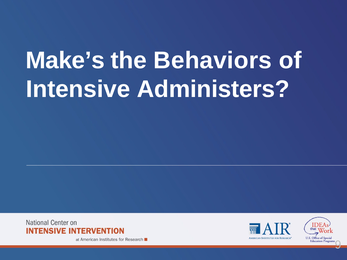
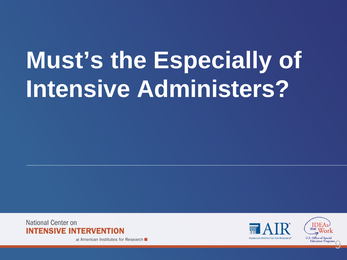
Make’s: Make’s -> Must’s
Behaviors: Behaviors -> Especially
